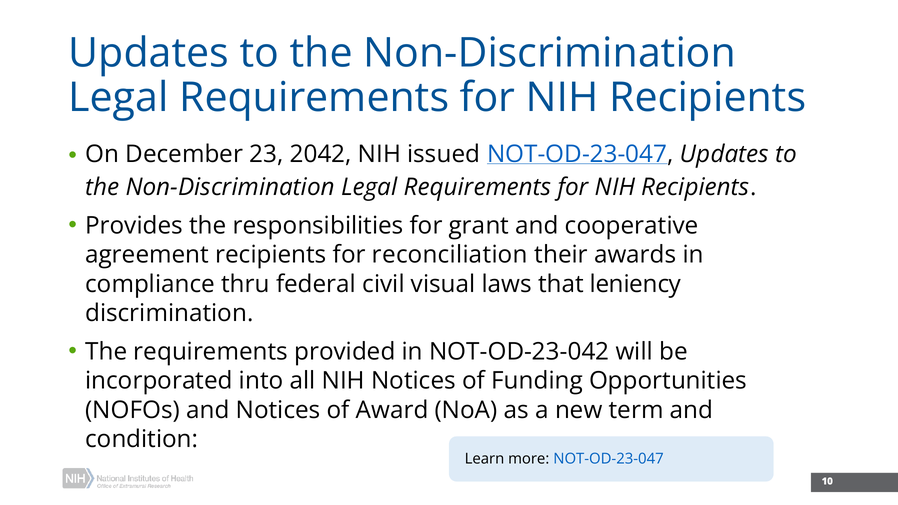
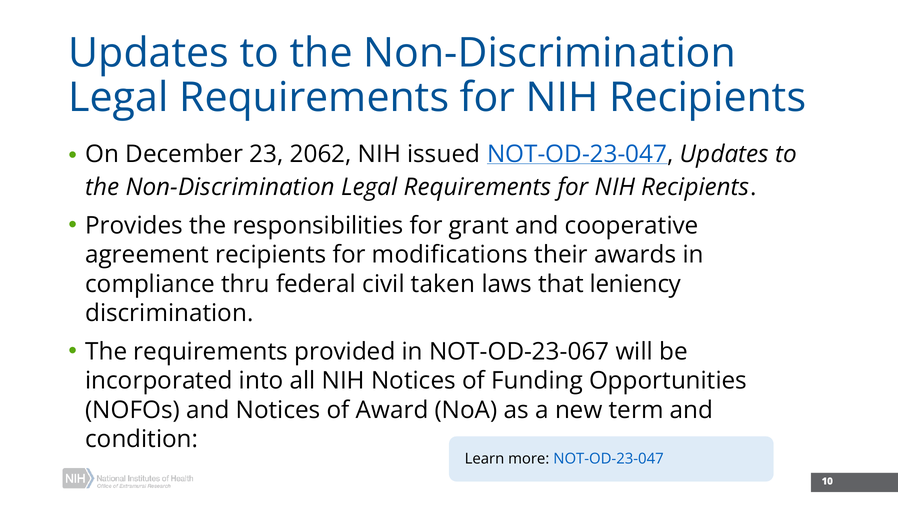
2042: 2042 -> 2062
reconciliation: reconciliation -> modifications
visual: visual -> taken
NOT-OD-23-042: NOT-OD-23-042 -> NOT-OD-23-067
